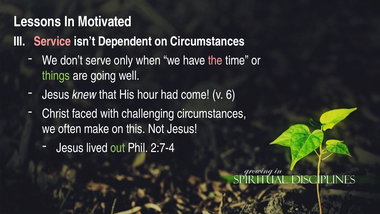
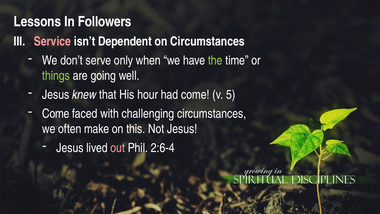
Motivated: Motivated -> Followers
the colour: pink -> light green
6: 6 -> 5
Christ at (56, 114): Christ -> Come
out colour: light green -> pink
2:7-4: 2:7-4 -> 2:6-4
